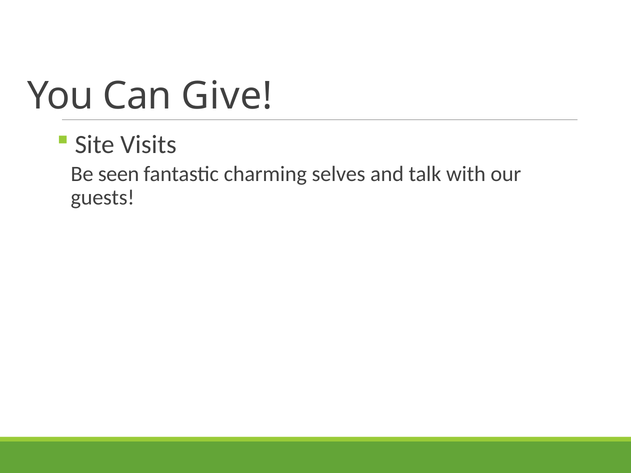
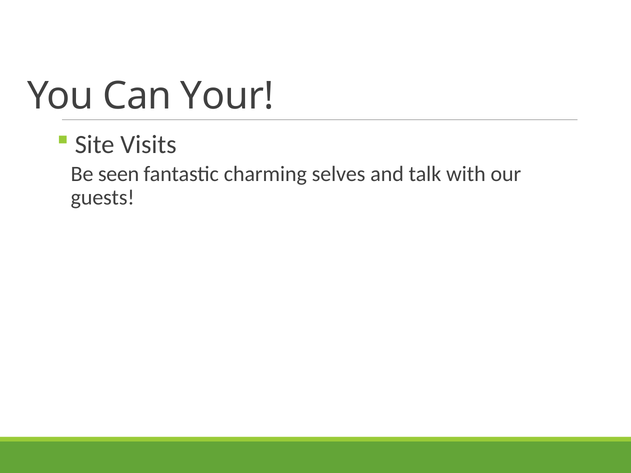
Give: Give -> Your
